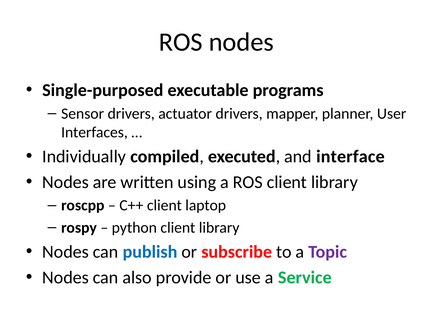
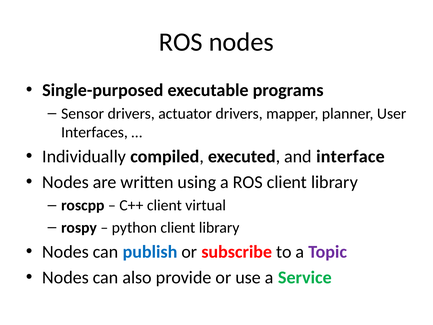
laptop: laptop -> virtual
